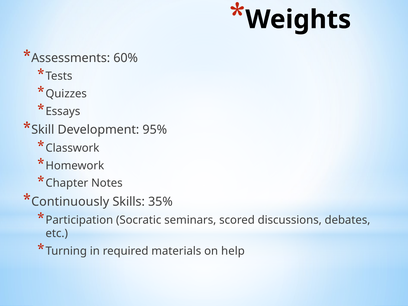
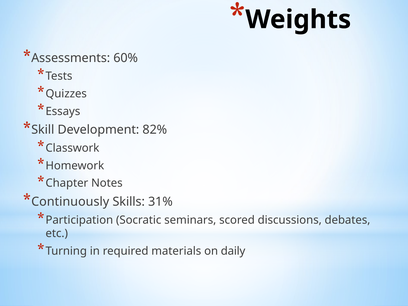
95%: 95% -> 82%
35%: 35% -> 31%
help: help -> daily
